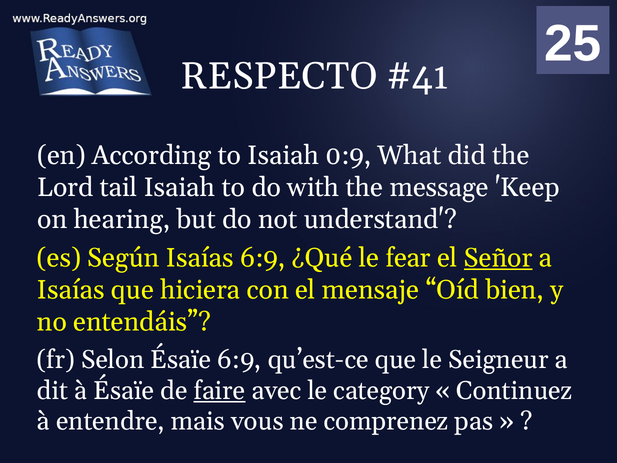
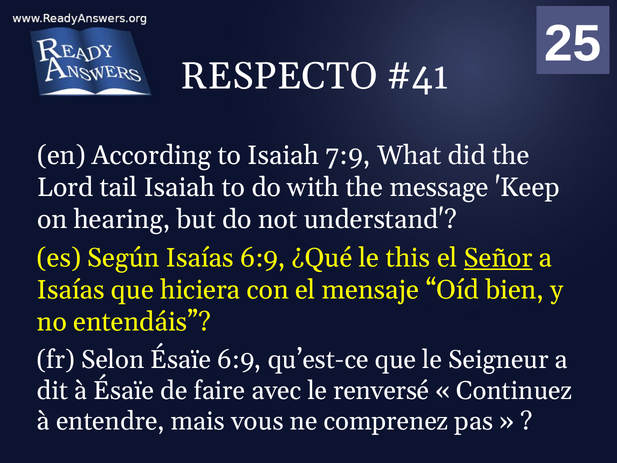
0:9: 0:9 -> 7:9
fear: fear -> this
faire underline: present -> none
category: category -> renversé
